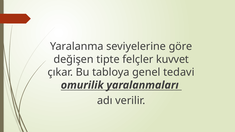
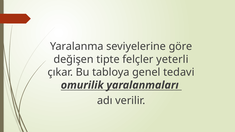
kuvvet: kuvvet -> yeterli
